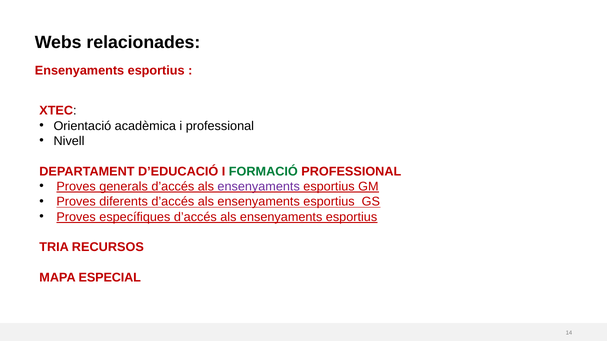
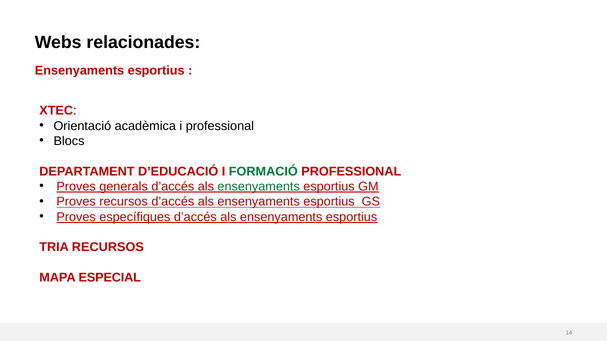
Nivell: Nivell -> Blocs
ensenyaments at (259, 187) colour: purple -> green
Proves diferents: diferents -> recursos
